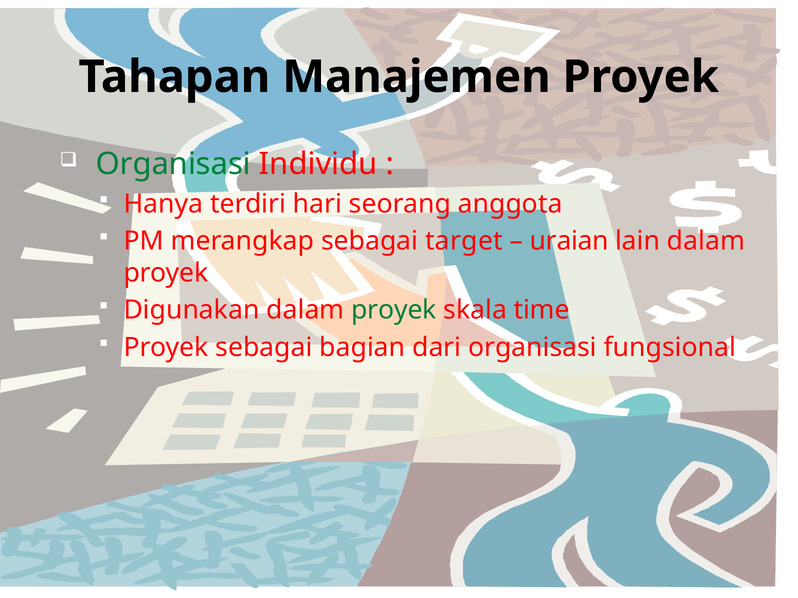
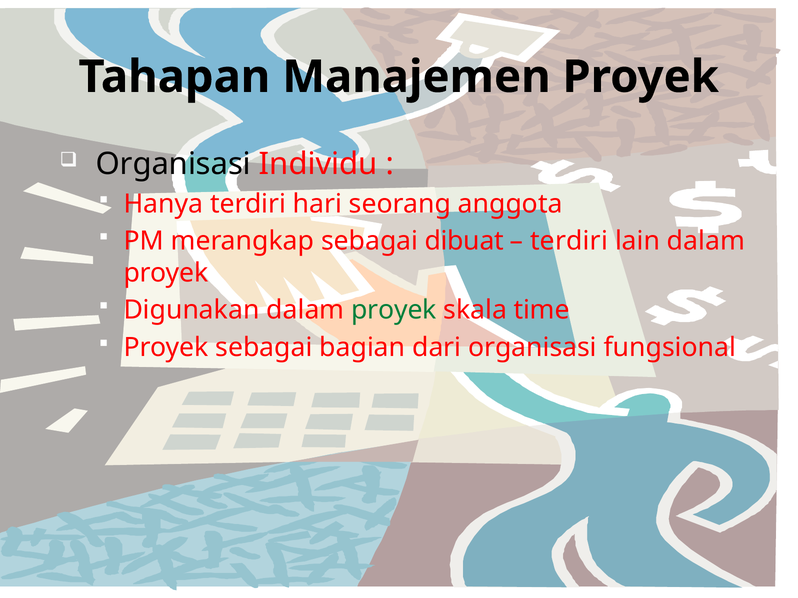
Organisasi at (173, 164) colour: green -> black
target: target -> dibuat
uraian at (569, 241): uraian -> terdiri
